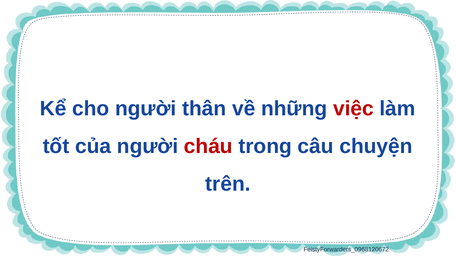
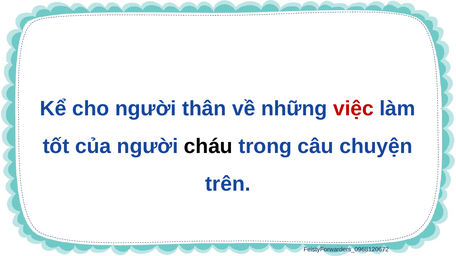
cháu colour: red -> black
